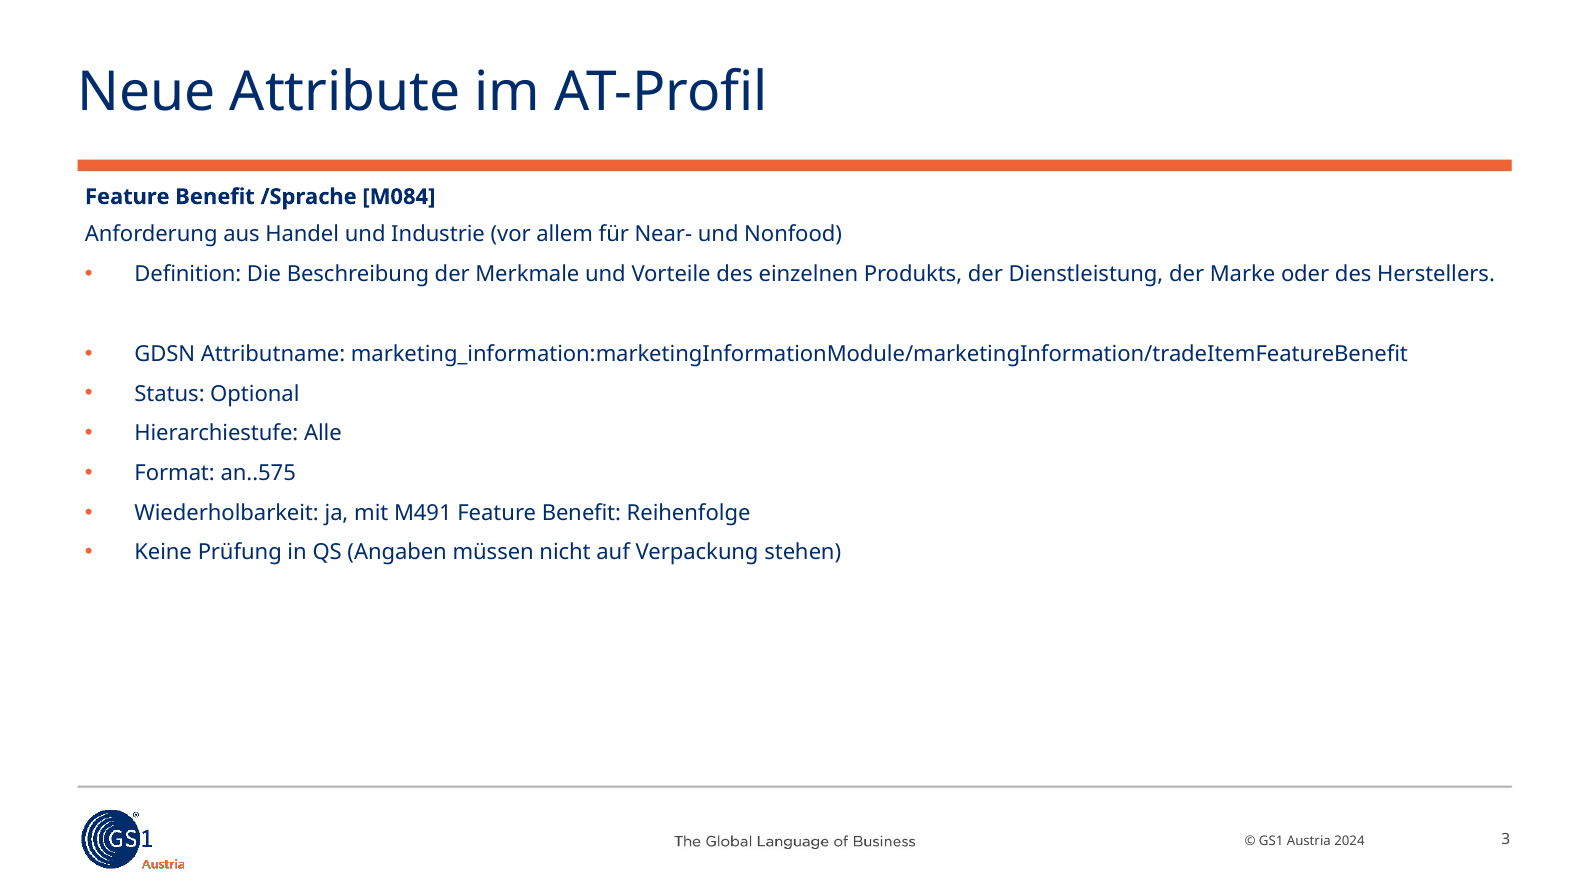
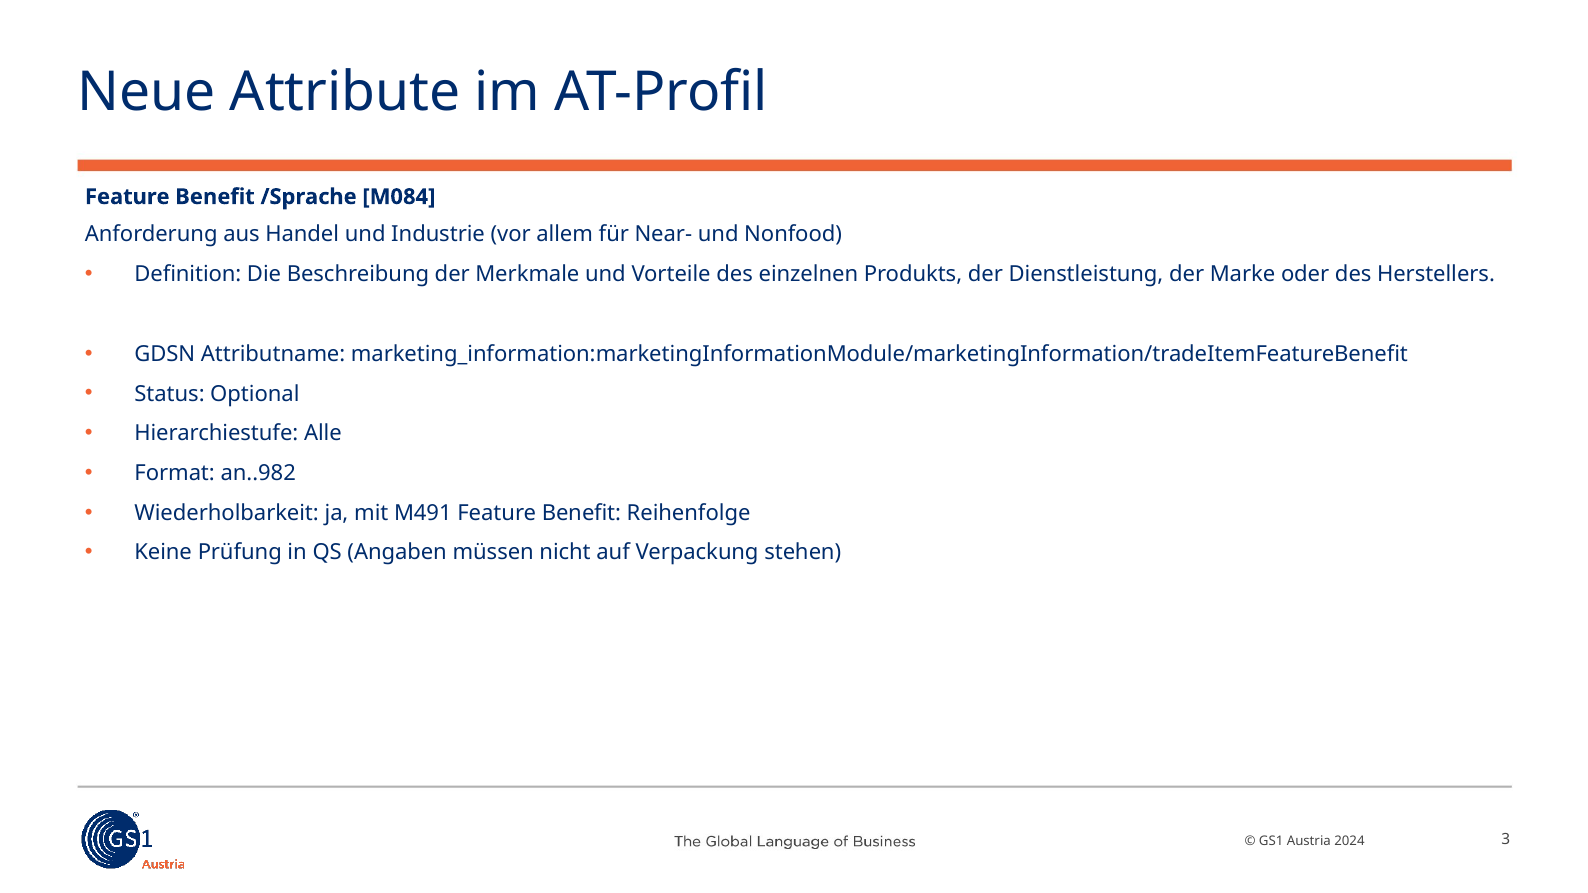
an..575: an..575 -> an..982
